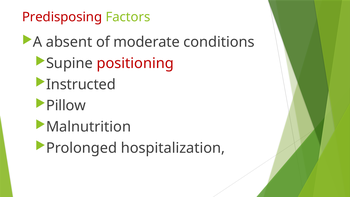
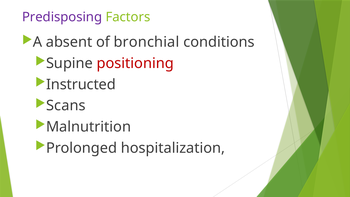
Predisposing colour: red -> purple
moderate: moderate -> bronchial
Pillow: Pillow -> Scans
